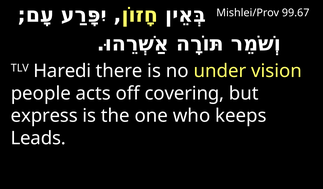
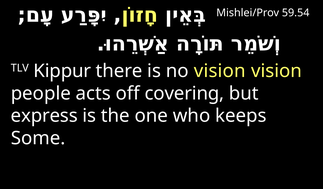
99.67: 99.67 -> 59.54
Haredi: Haredi -> Kippur
no under: under -> vision
Leads: Leads -> Some
